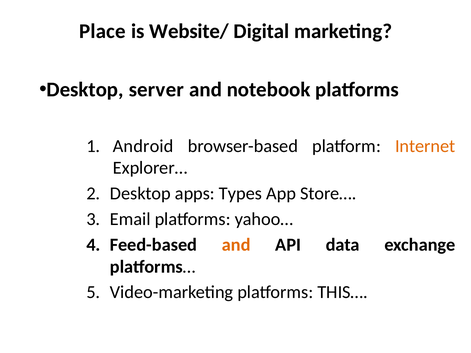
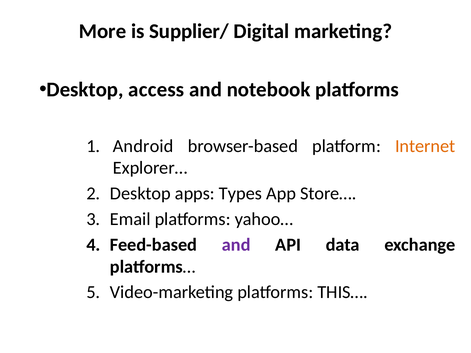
Place: Place -> More
Website/: Website/ -> Supplier/
server: server -> access
and at (236, 245) colour: orange -> purple
